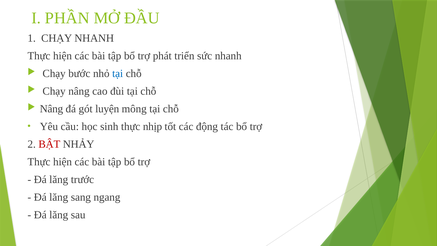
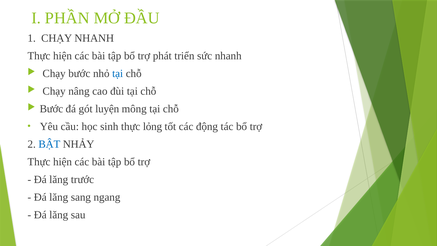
Nâng at (51, 109): Nâng -> Bước
nhịp: nhịp -> lỏng
BẬT colour: red -> blue
